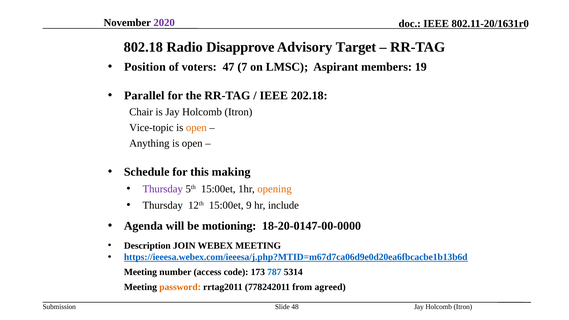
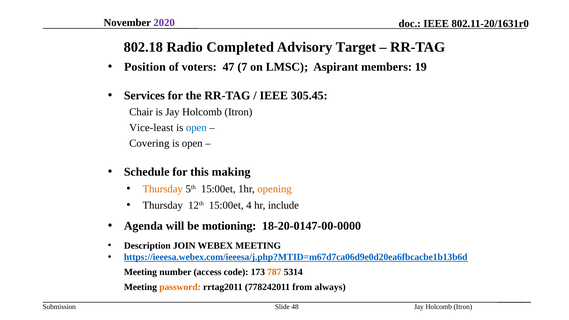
Disapprove: Disapprove -> Completed
Parallel: Parallel -> Services
202.18: 202.18 -> 305.45
Vice-topic: Vice-topic -> Vice-least
open at (196, 128) colour: orange -> blue
Anything: Anything -> Covering
Thursday at (163, 189) colour: purple -> orange
9: 9 -> 4
787 colour: blue -> orange
agreed: agreed -> always
